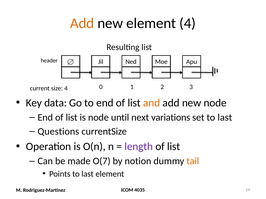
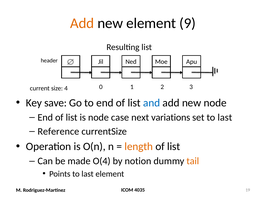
element 4: 4 -> 9
data: data -> save
and colour: orange -> blue
until: until -> case
Questions: Questions -> Reference
length colour: purple -> orange
O(7: O(7 -> O(4
